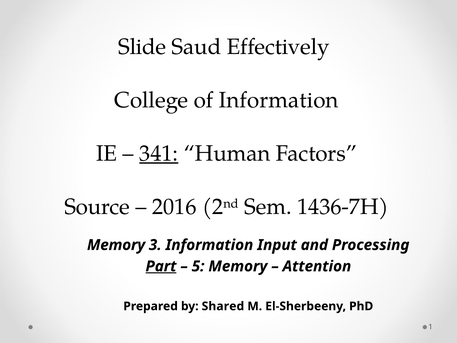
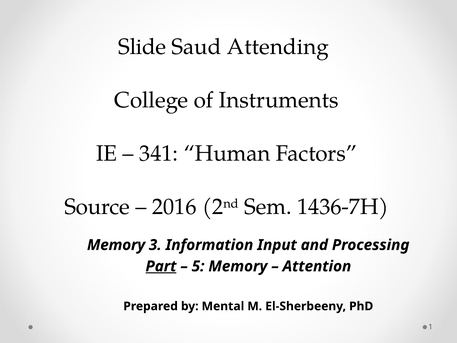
Effectively: Effectively -> Attending
of Information: Information -> Instruments
341 underline: present -> none
Shared: Shared -> Mental
